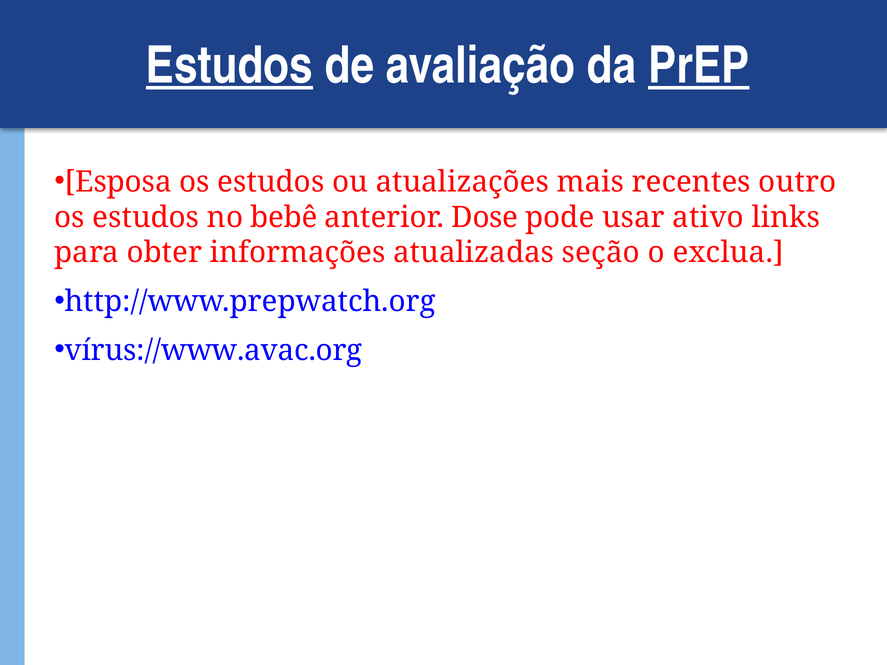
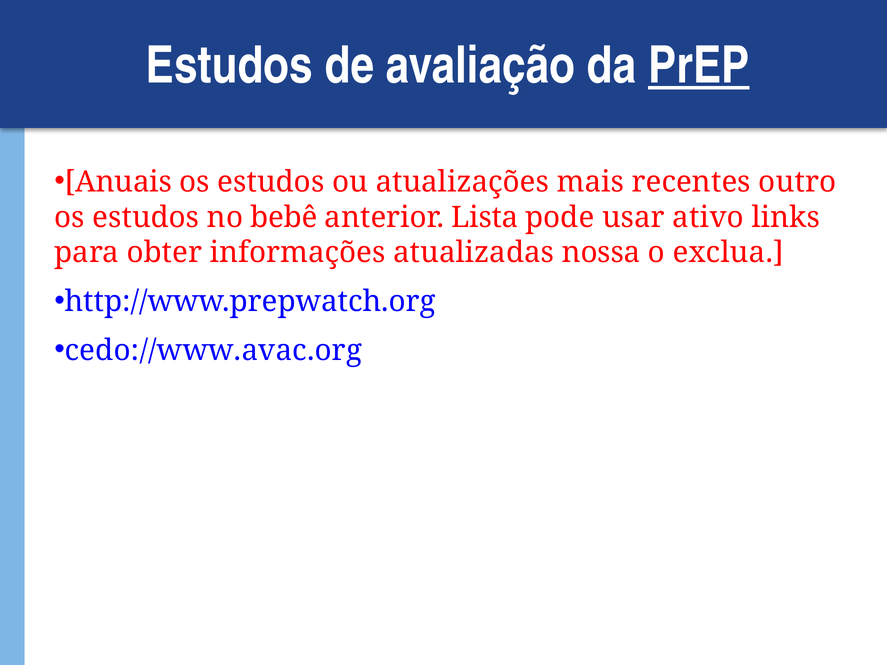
Estudos at (229, 66) underline: present -> none
Esposa: Esposa -> Anuais
Dose: Dose -> Lista
seção: seção -> nossa
vírus://www.avac.org: vírus://www.avac.org -> cedo://www.avac.org
